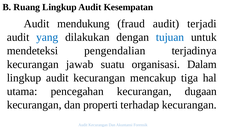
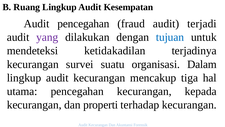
Audit mendukung: mendukung -> pencegahan
yang colour: blue -> purple
pengendalian: pengendalian -> ketidakadilan
jawab: jawab -> survei
dugaan: dugaan -> kepada
